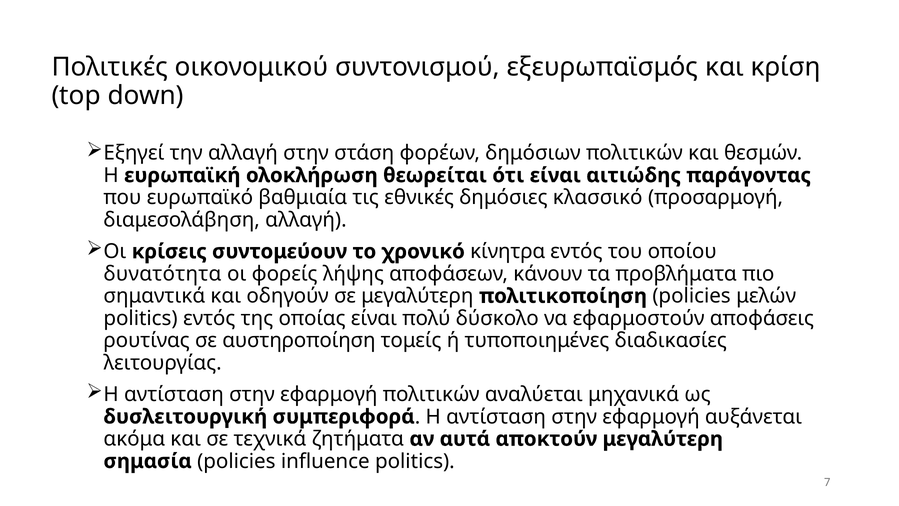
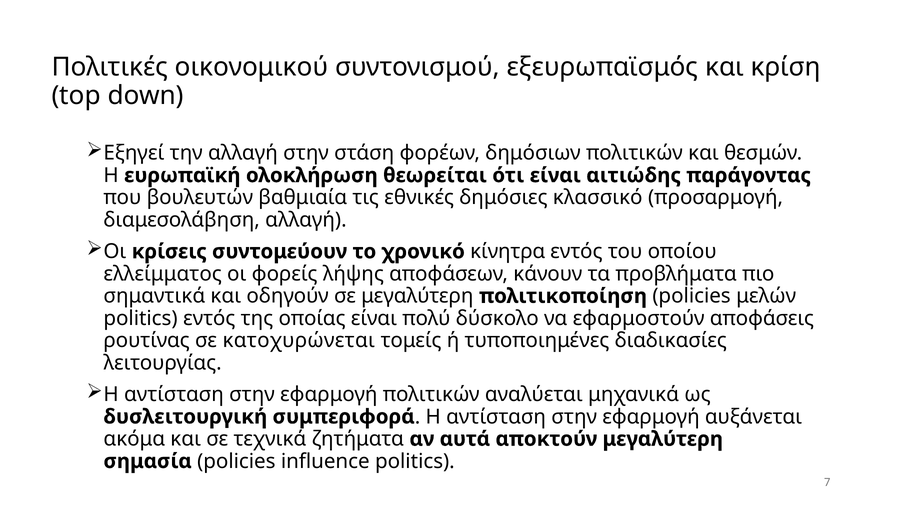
ευρωπαϊκό: ευρωπαϊκό -> βουλευτών
δυνατότητα: δυνατότητα -> ελλείμματος
αυστηροποίηση: αυστηροποίηση -> κατοχυρώνεται
